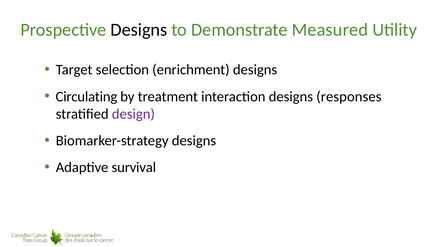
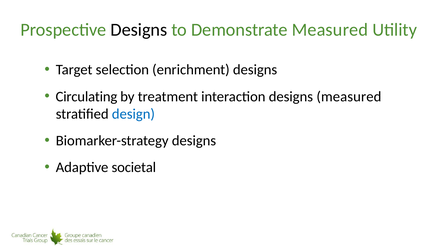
designs responses: responses -> measured
design colour: purple -> blue
survival: survival -> societal
